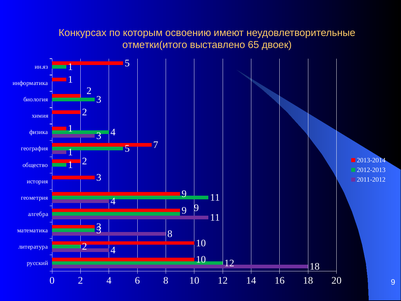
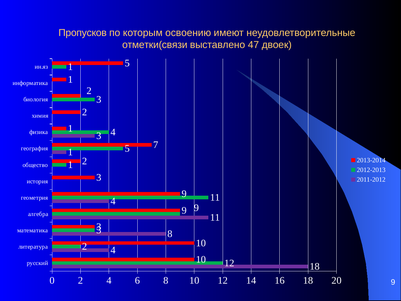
Конкурсах: Конкурсах -> Пропусков
отметки(итого: отметки(итого -> отметки(связи
65: 65 -> 47
